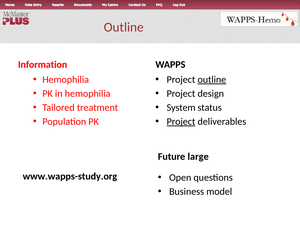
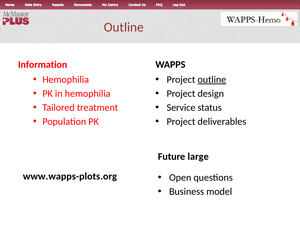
System: System -> Service
Project at (181, 122) underline: present -> none
www.wapps-study.org: www.wapps-study.org -> www.wapps-plots.org
